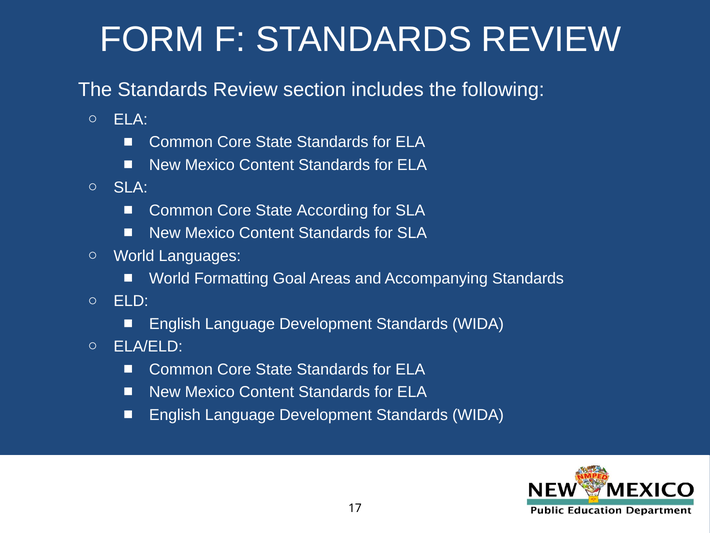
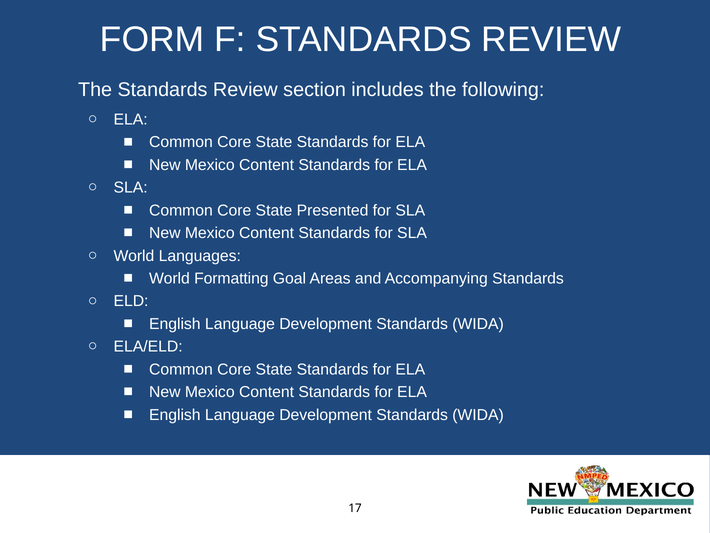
According: According -> Presented
